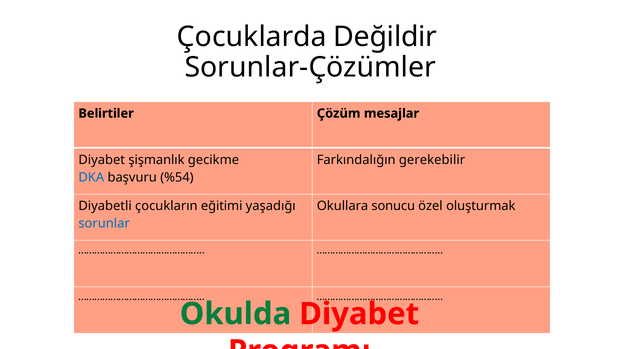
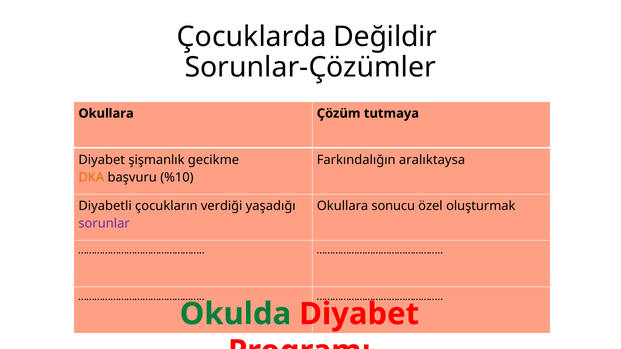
Belirtiler at (106, 114): Belirtiler -> Okullara
mesajlar: mesajlar -> tutmaya
gerekebilir: gerekebilir -> aralıktaysa
DKA colour: blue -> orange
%54: %54 -> %10
eğitimi: eğitimi -> verdiği
sorunlar colour: blue -> purple
